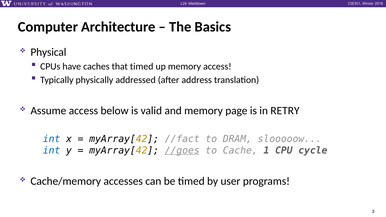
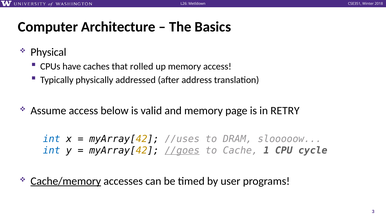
that timed: timed -> rolled
//fact: //fact -> //uses
Cache/memory underline: none -> present
